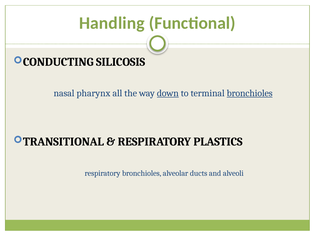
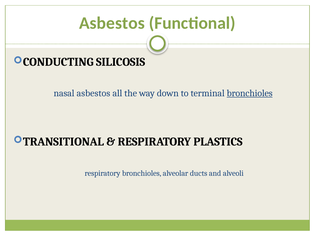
Handling at (112, 23): Handling -> Asbestos
nasal pharynx: pharynx -> asbestos
down underline: present -> none
